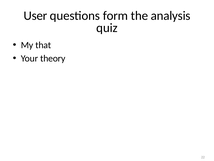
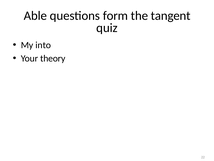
User: User -> Able
analysis: analysis -> tangent
that: that -> into
